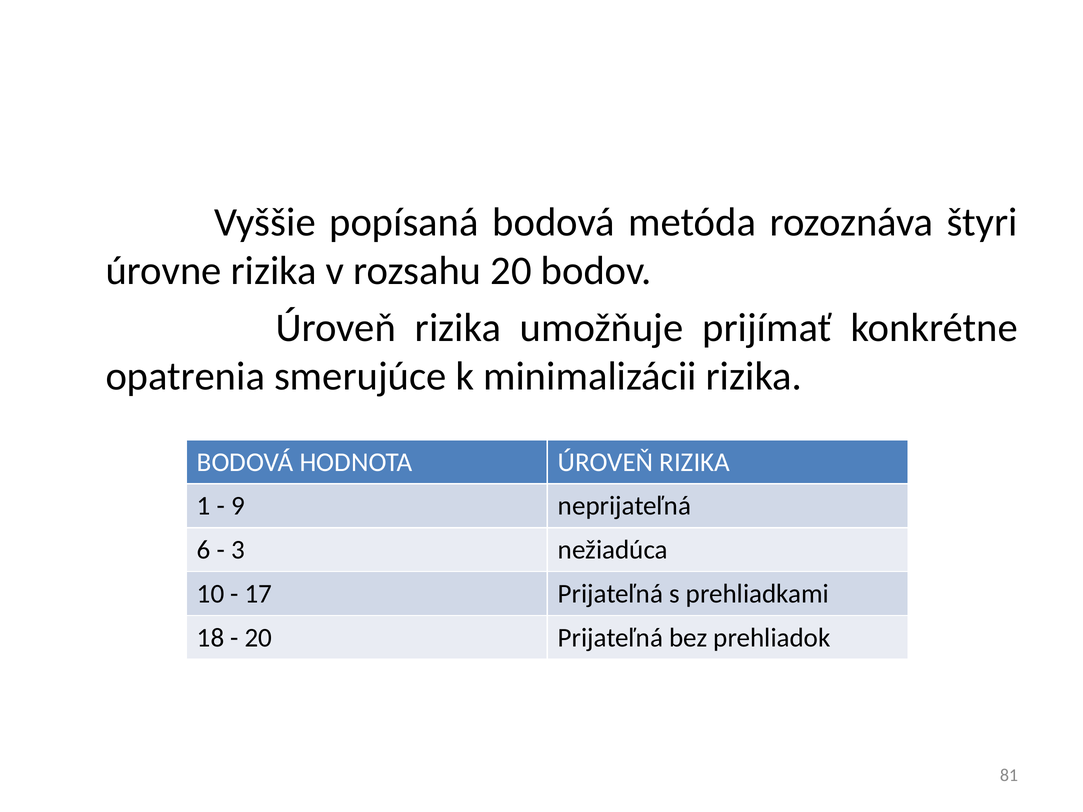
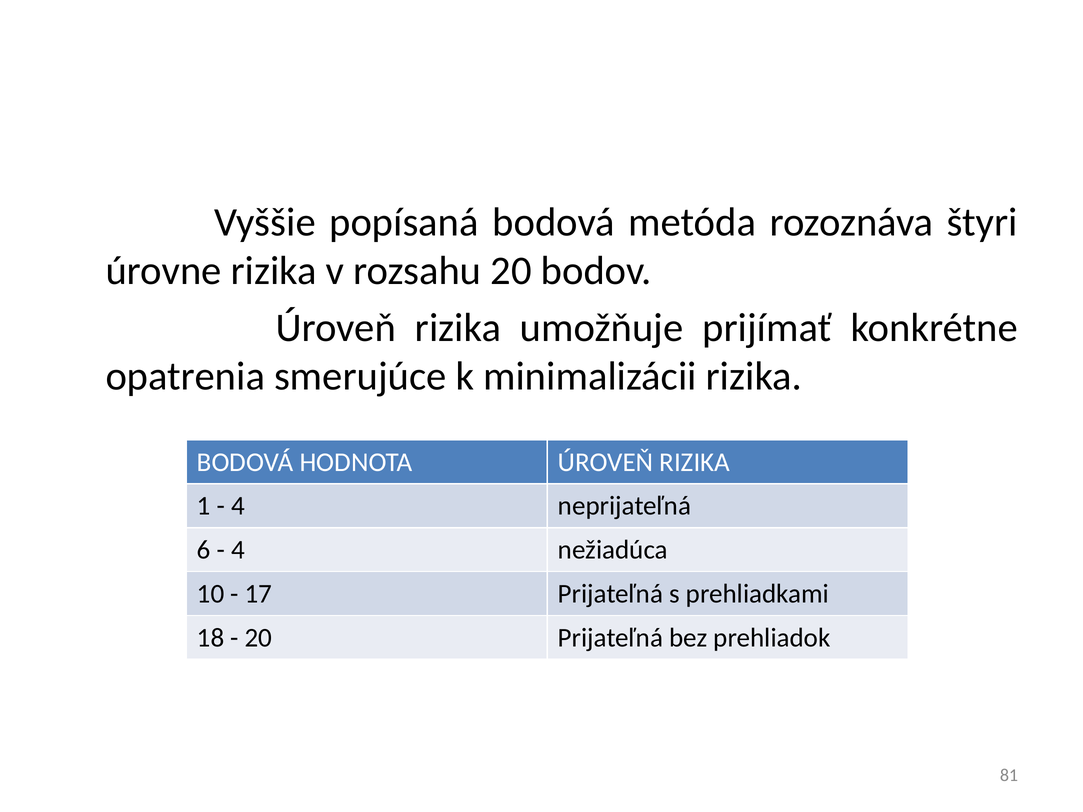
9 at (238, 506): 9 -> 4
3 at (238, 550): 3 -> 4
